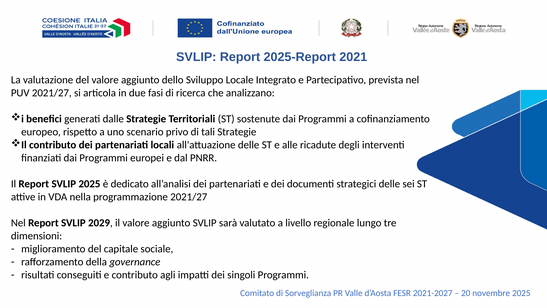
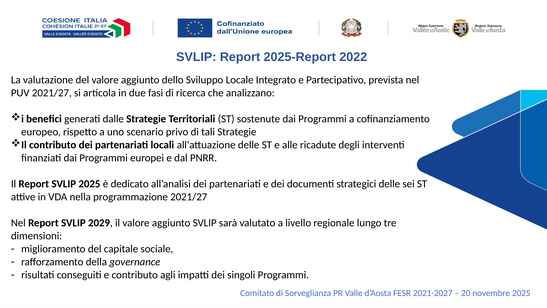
2021: 2021 -> 2022
